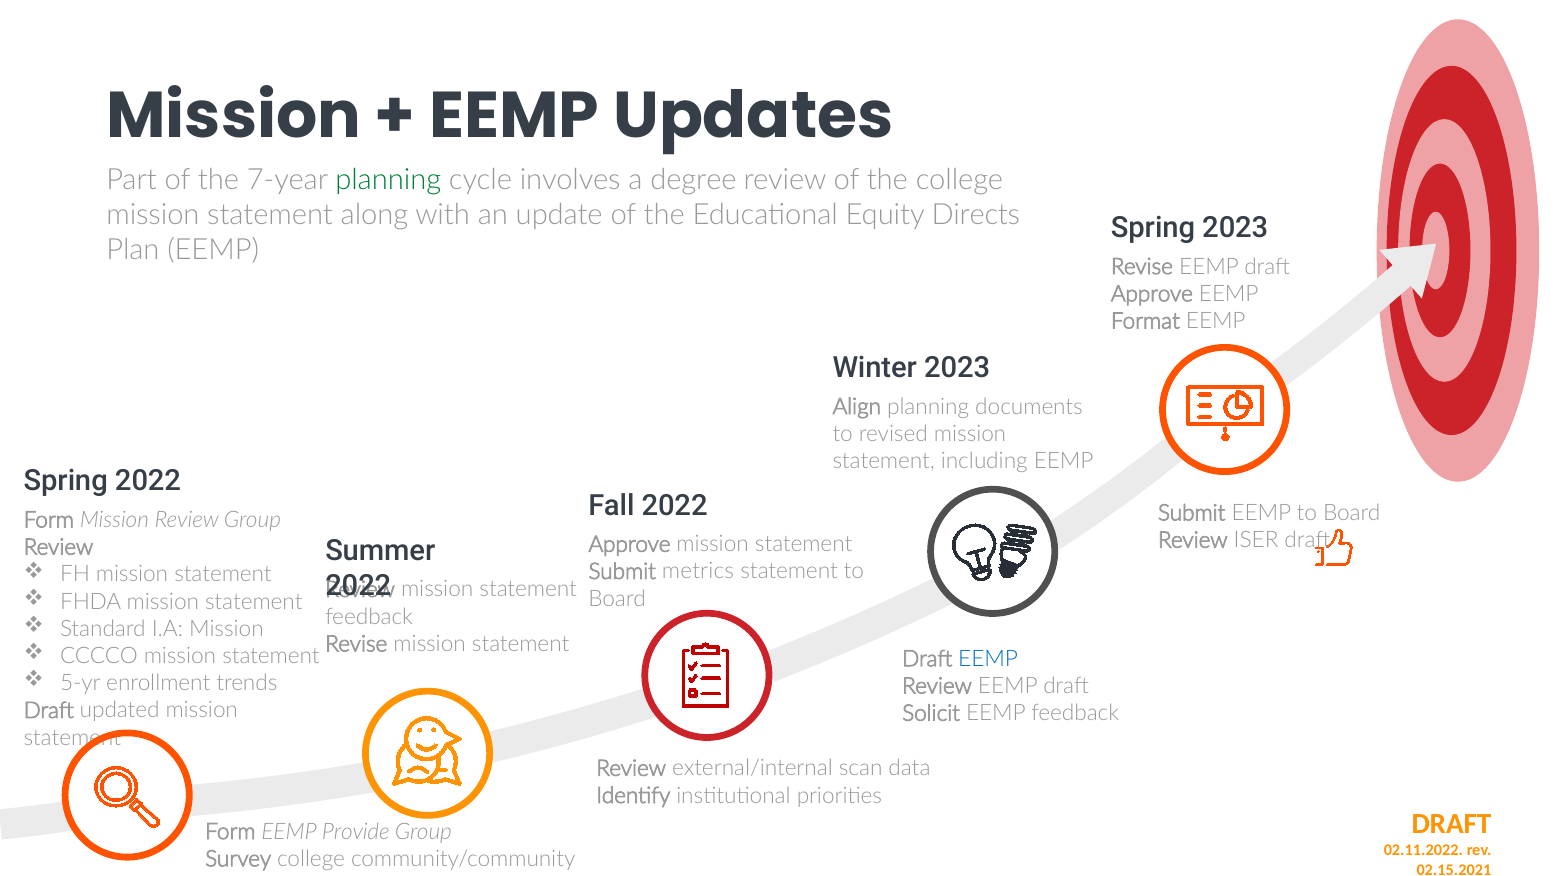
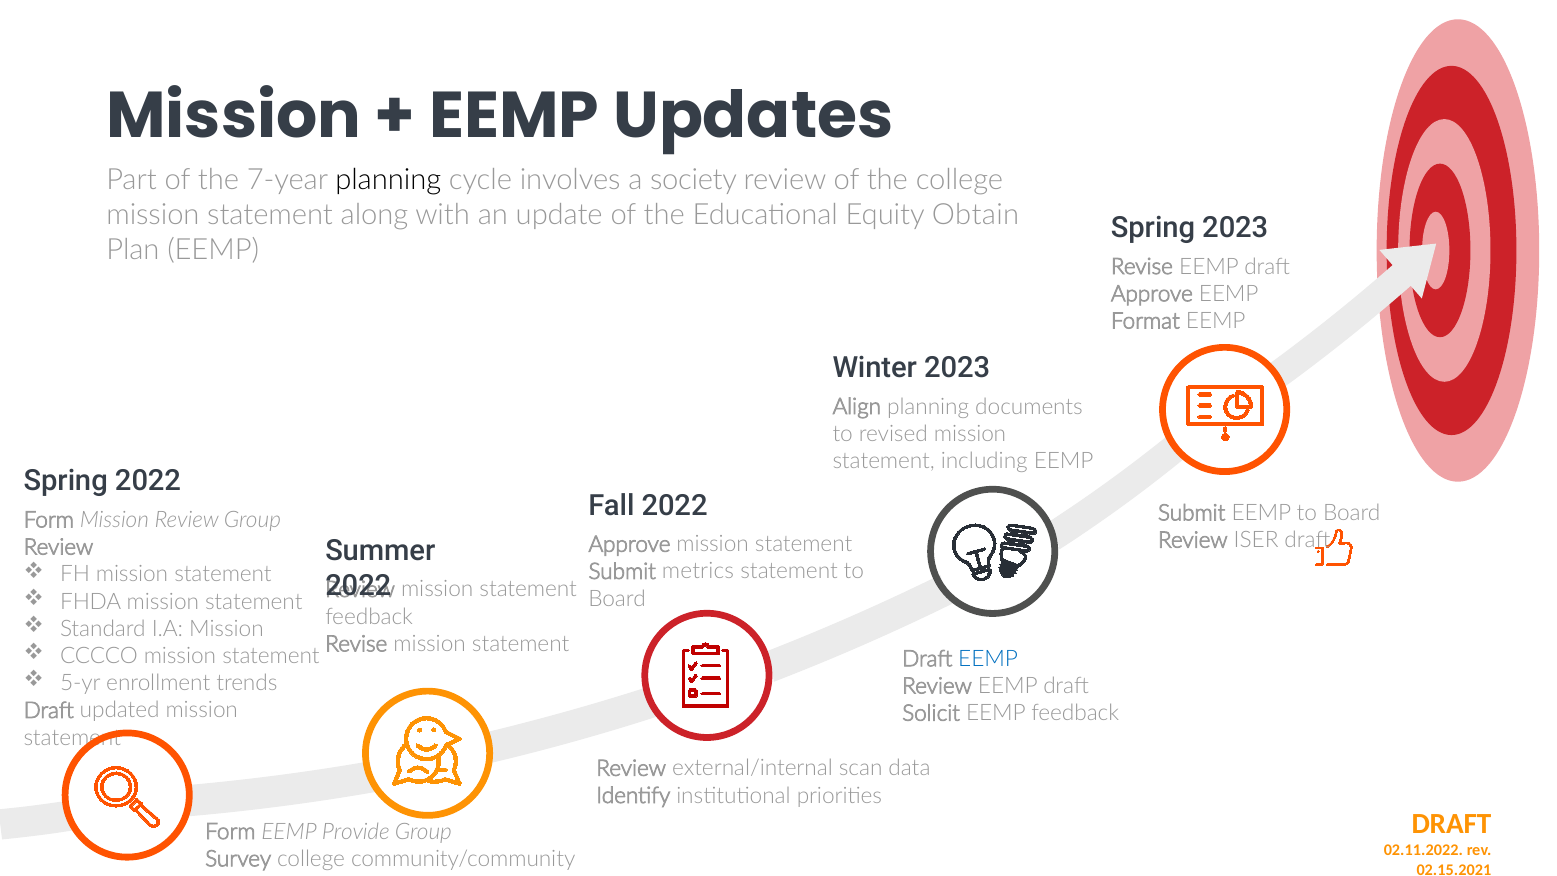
planning at (388, 179) colour: green -> black
degree: degree -> society
Directs: Directs -> Obtain
